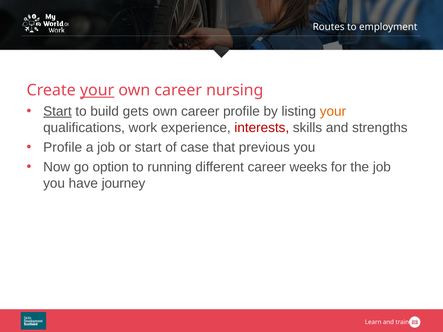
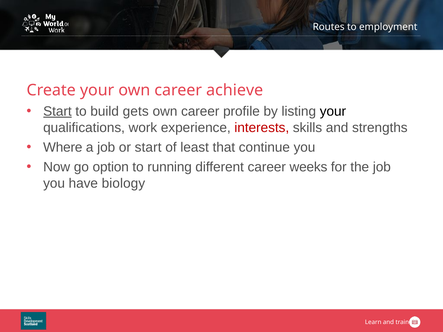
your at (97, 90) underline: present -> none
nursing: nursing -> achieve
your at (333, 111) colour: orange -> black
Profile at (63, 147): Profile -> Where
case: case -> least
previous: previous -> continue
journey: journey -> biology
